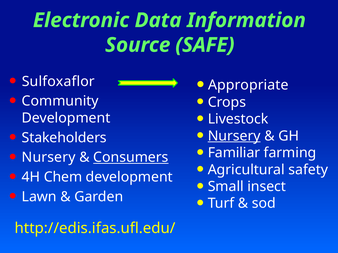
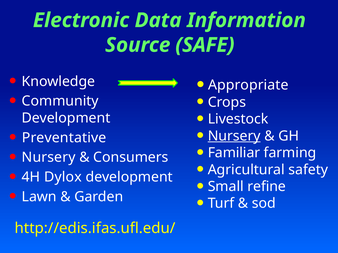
Sulfoxaflor: Sulfoxaflor -> Knowledge
Stakeholders: Stakeholders -> Preventative
Consumers underline: present -> none
Chem: Chem -> Dylox
insect: insect -> refine
